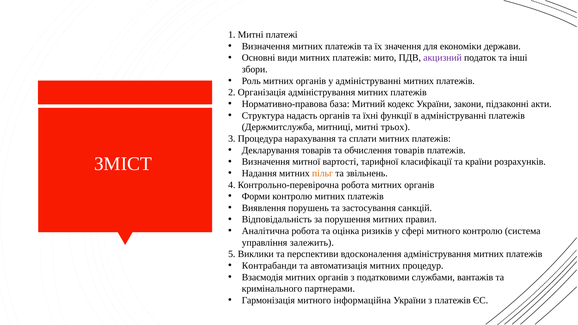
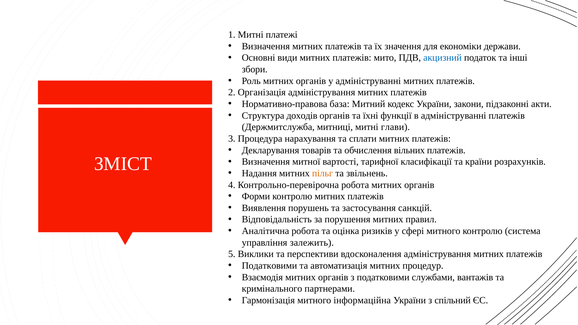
акцизний colour: purple -> blue
надасть: надасть -> доходів
трьох: трьох -> глави
товарiв: товарiв -> вiльних
Контрабанди at (269, 266): Контрабанди -> Податковими
з платежів: платежів -> спільний
